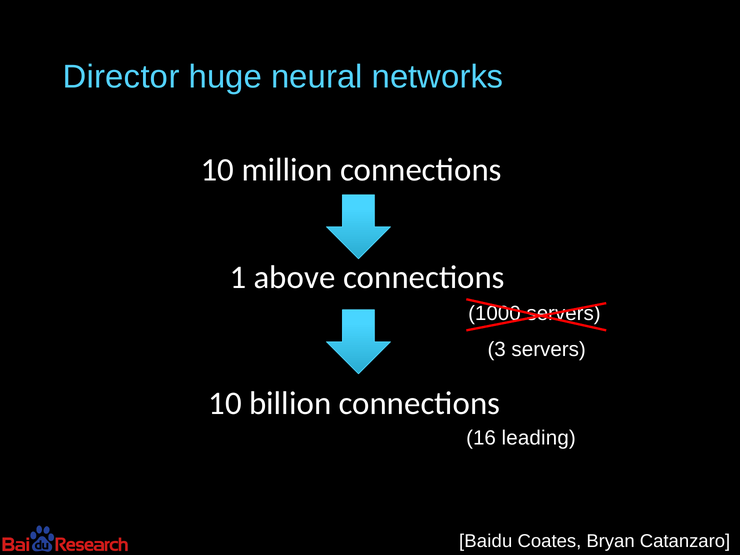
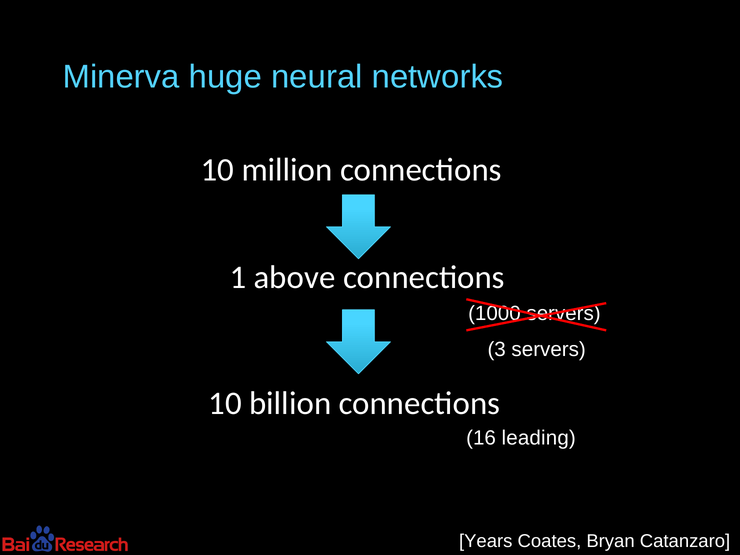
Director: Director -> Minerva
Baidu: Baidu -> Years
